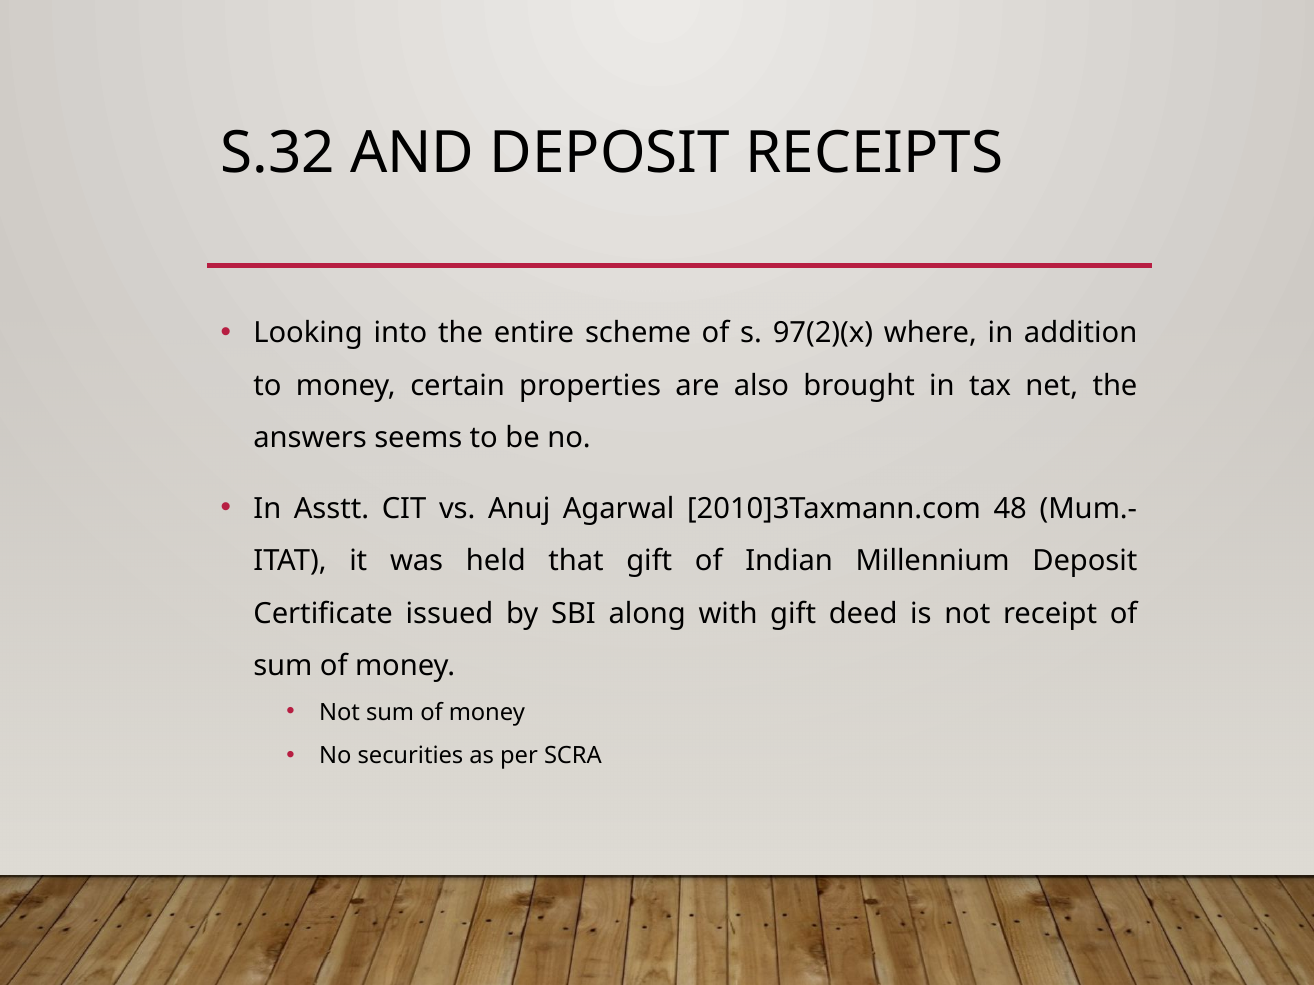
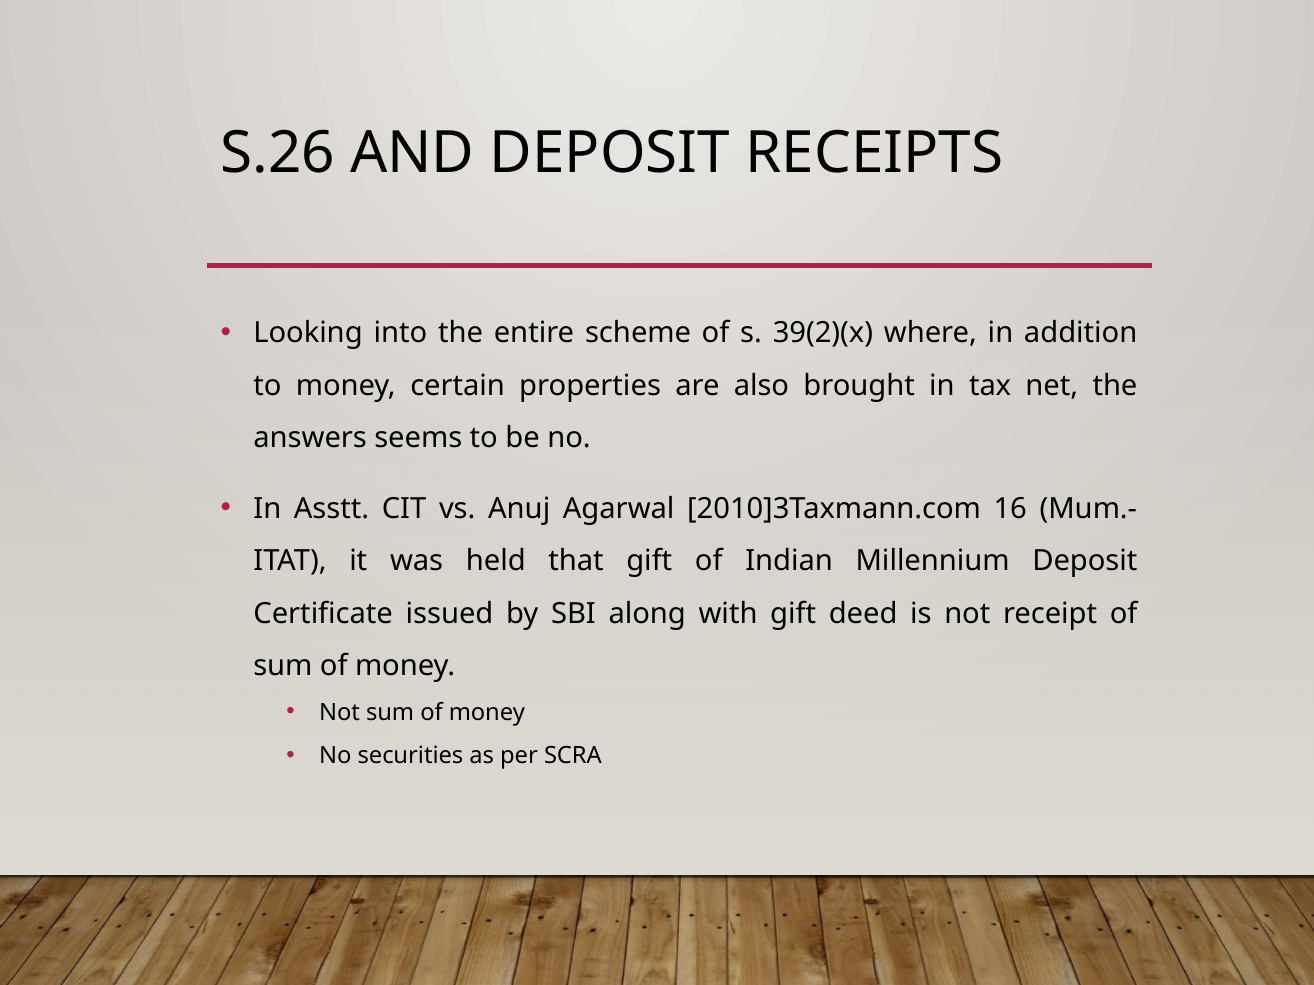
S.32: S.32 -> S.26
97(2)(x: 97(2)(x -> 39(2)(x
48: 48 -> 16
